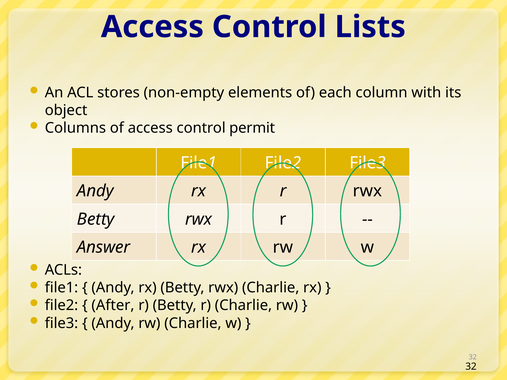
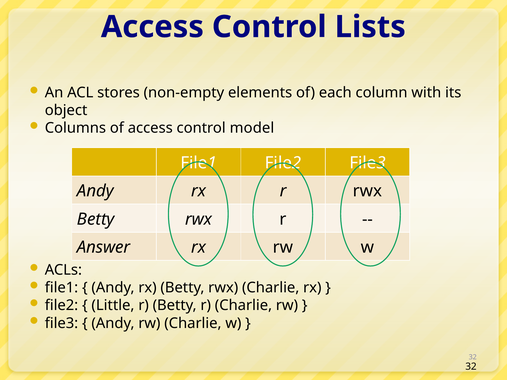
permit: permit -> model
After: After -> Little
